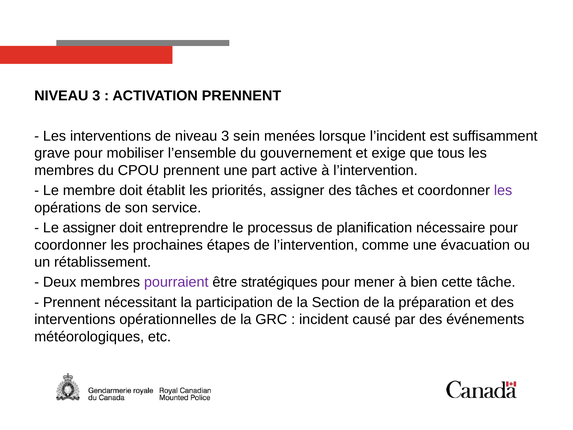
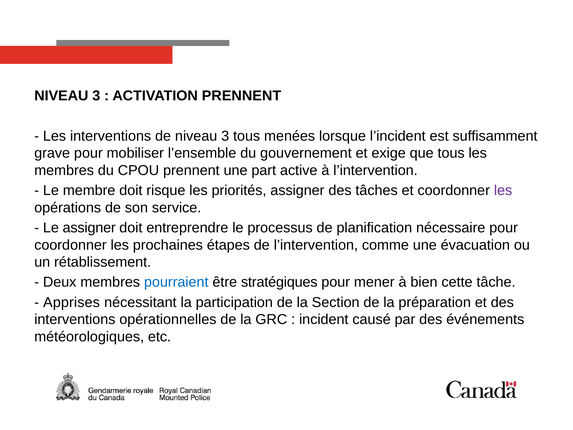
3 sein: sein -> tous
établit: établit -> risque
pourraient colour: purple -> blue
Prennent at (72, 302): Prennent -> Apprises
